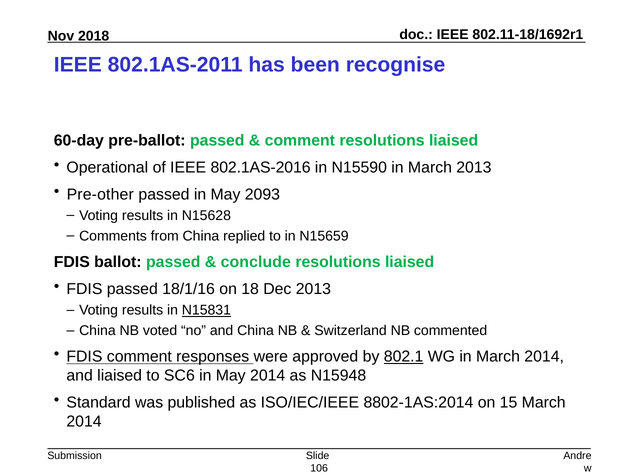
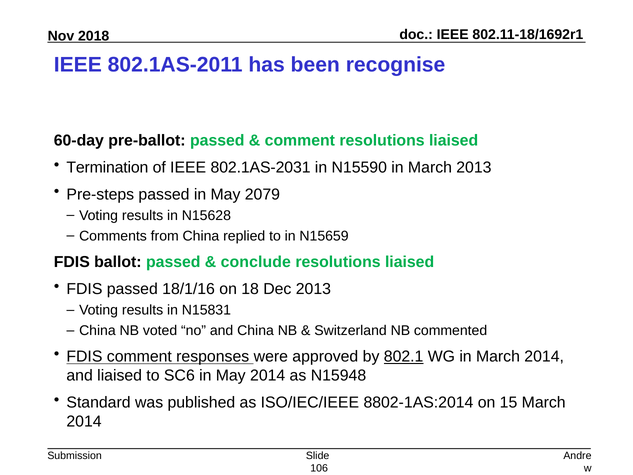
Operational: Operational -> Termination
802.1AS-2016: 802.1AS-2016 -> 802.1AS-2031
Pre-other: Pre-other -> Pre-steps
2093: 2093 -> 2079
N15831 underline: present -> none
